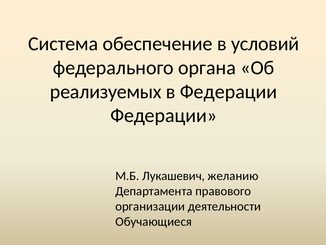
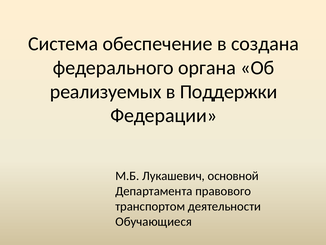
условий: условий -> создана
в Федерации: Федерации -> Поддержки
желанию: желанию -> основной
организации: организации -> транспортом
